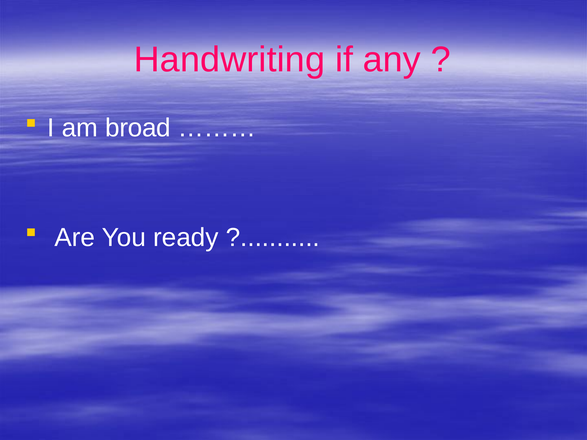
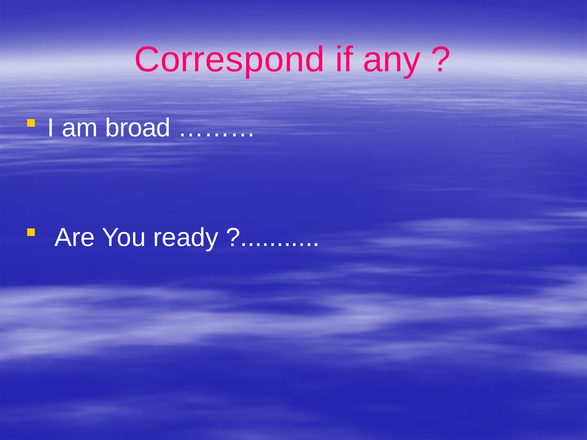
Handwriting: Handwriting -> Correspond
